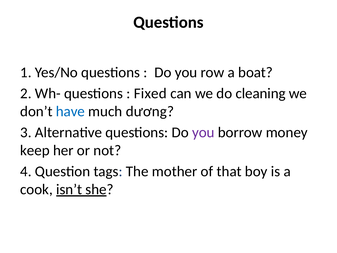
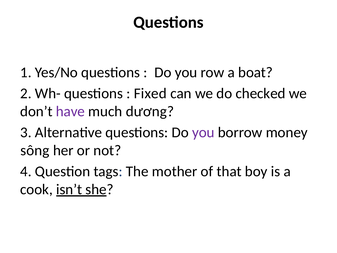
cleaning: cleaning -> checked
have colour: blue -> purple
keep: keep -> sông
